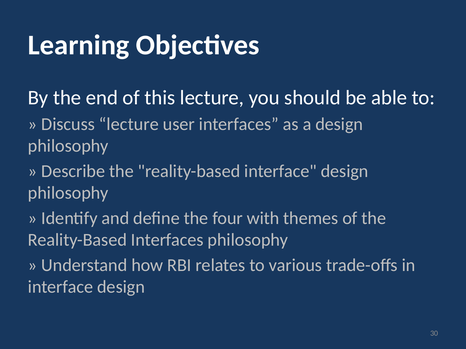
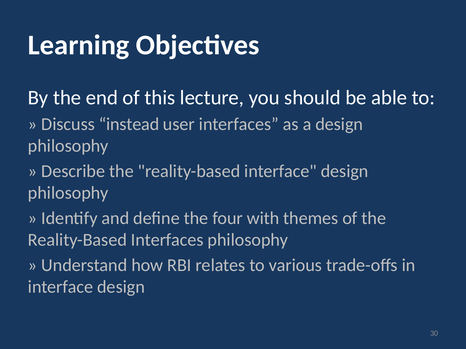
Discuss lecture: lecture -> instead
